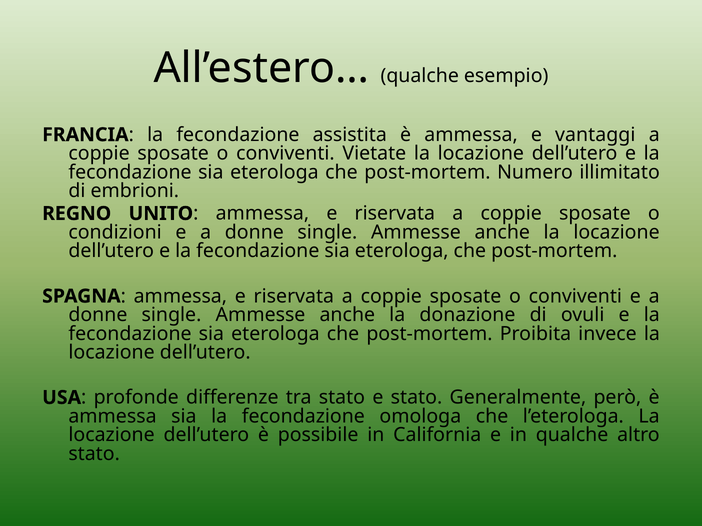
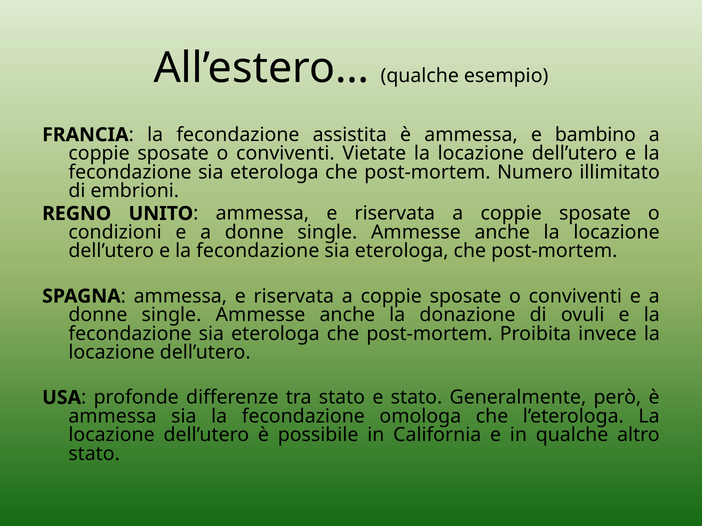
vantaggi: vantaggi -> bambino
